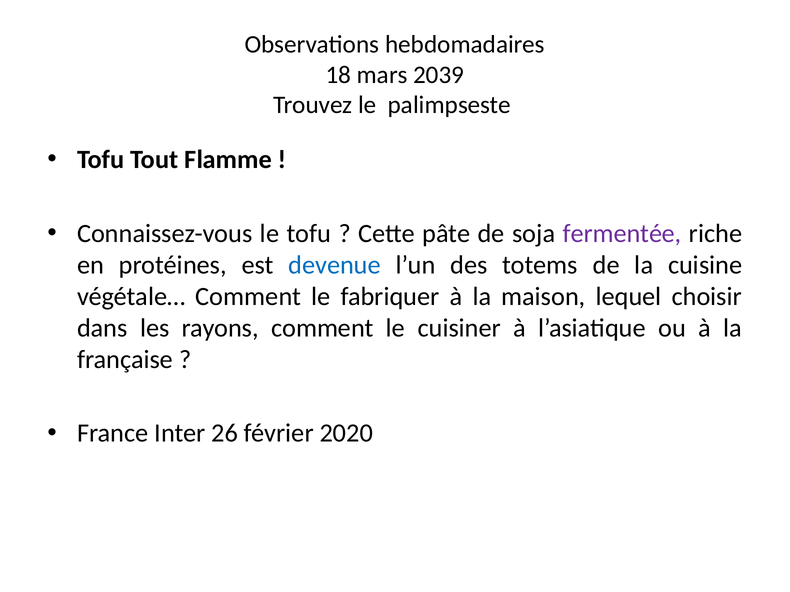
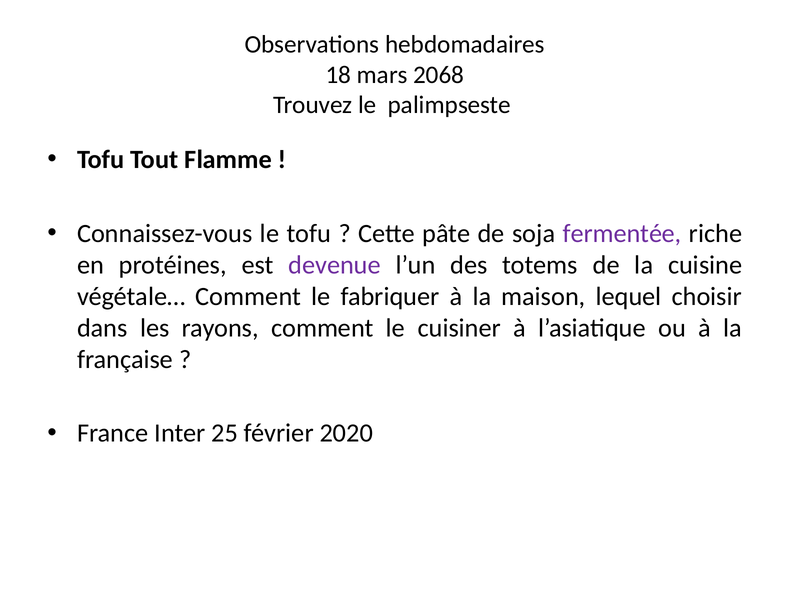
2039: 2039 -> 2068
devenue colour: blue -> purple
26: 26 -> 25
